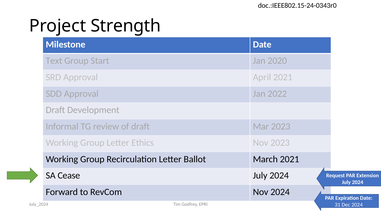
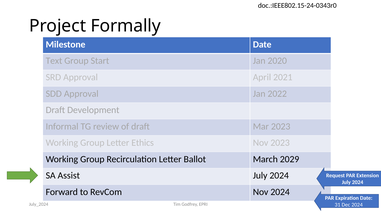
Strength: Strength -> Formally
March 2021: 2021 -> 2029
Cease: Cease -> Assist
